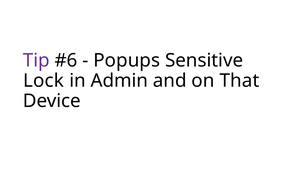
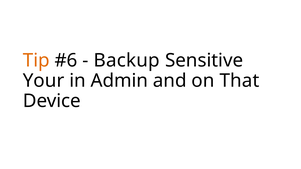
Tip colour: purple -> orange
Popups: Popups -> Backup
Lock: Lock -> Your
